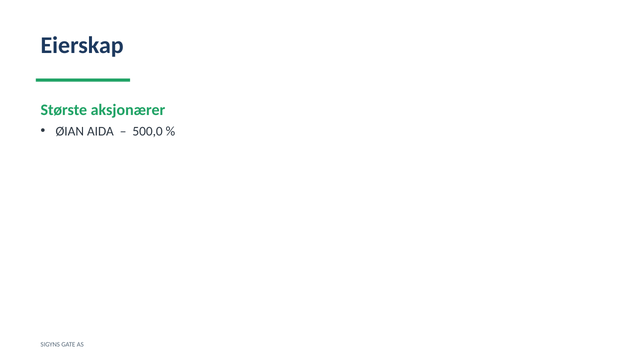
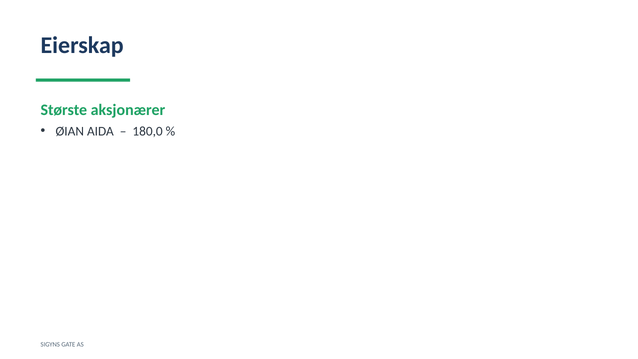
500,0: 500,0 -> 180,0
